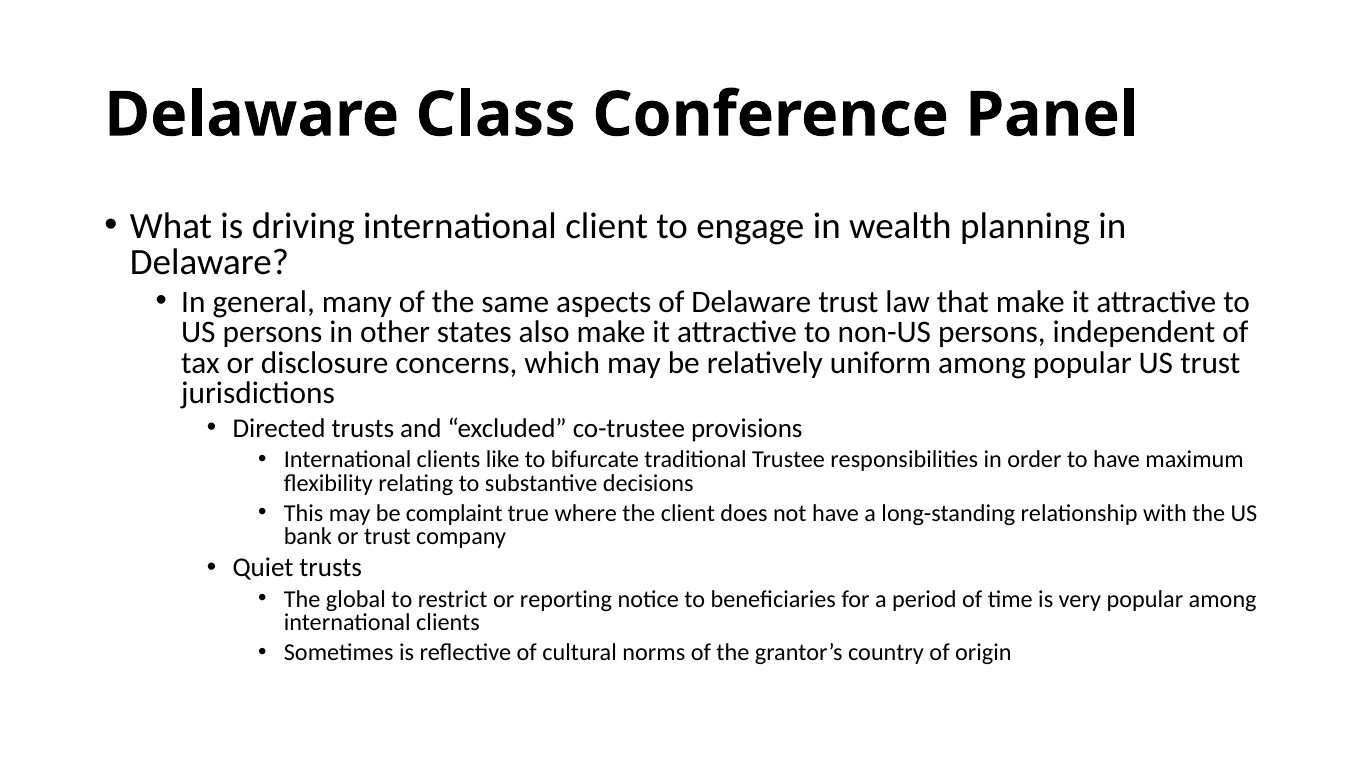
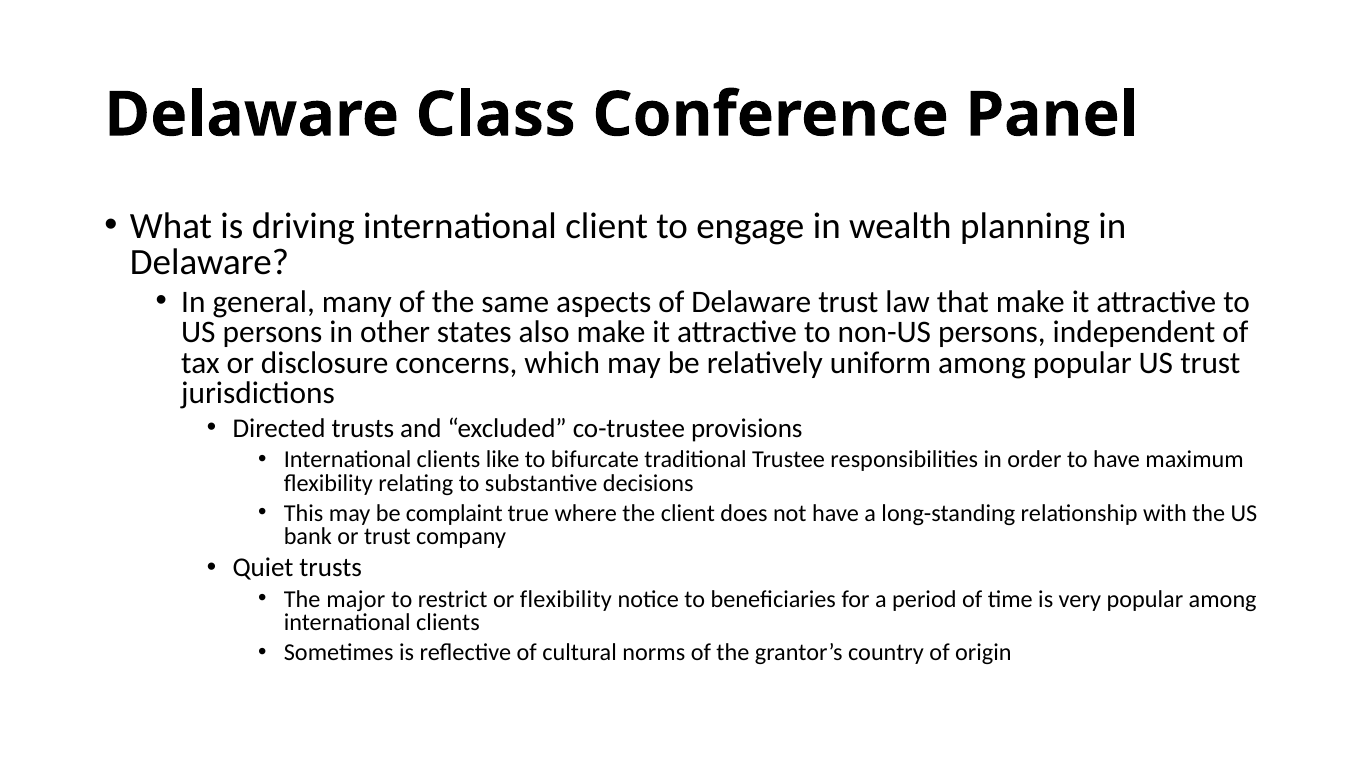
global: global -> major
or reporting: reporting -> flexibility
